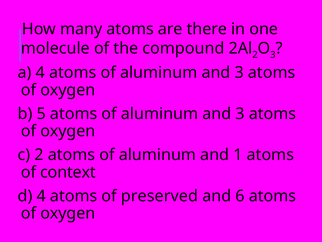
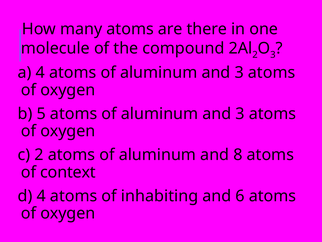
1: 1 -> 8
preserved: preserved -> inhabiting
